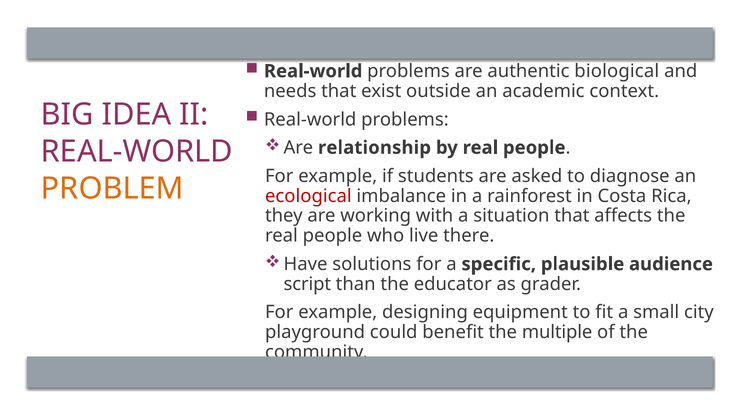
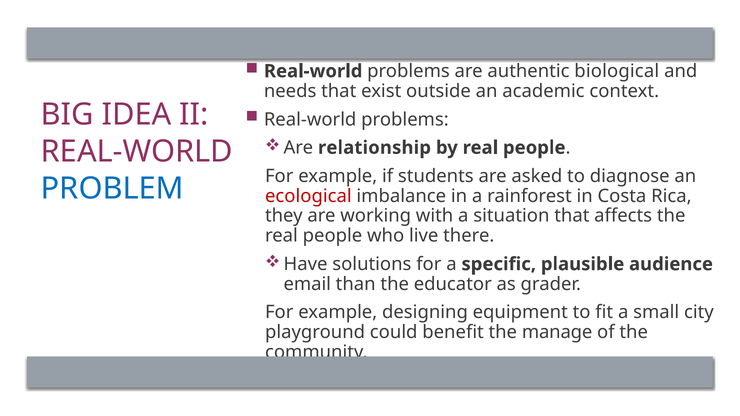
PROBLEM colour: orange -> blue
script: script -> email
multiple: multiple -> manage
